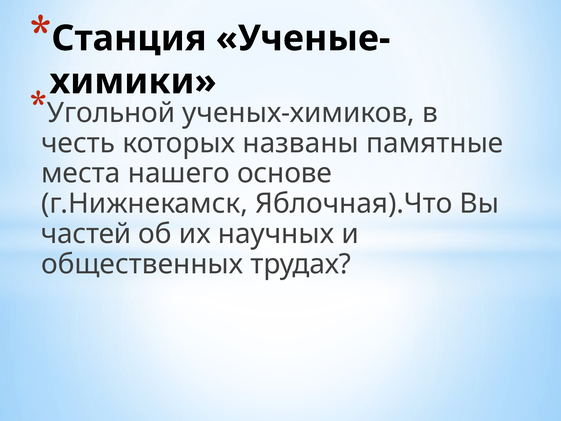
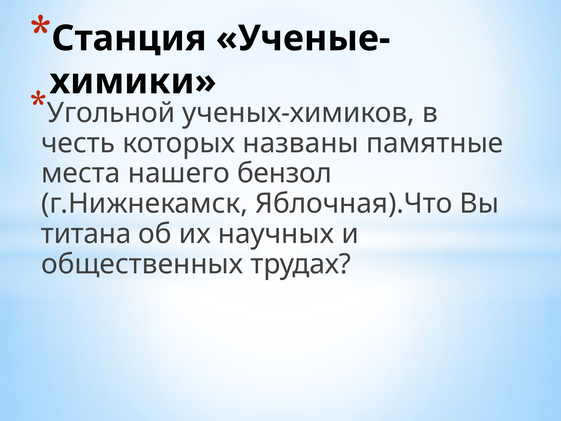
основе: основе -> бензол
частей: частей -> титана
